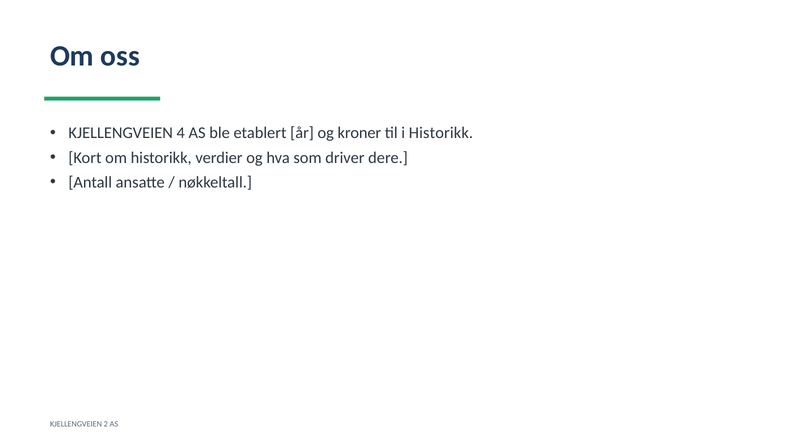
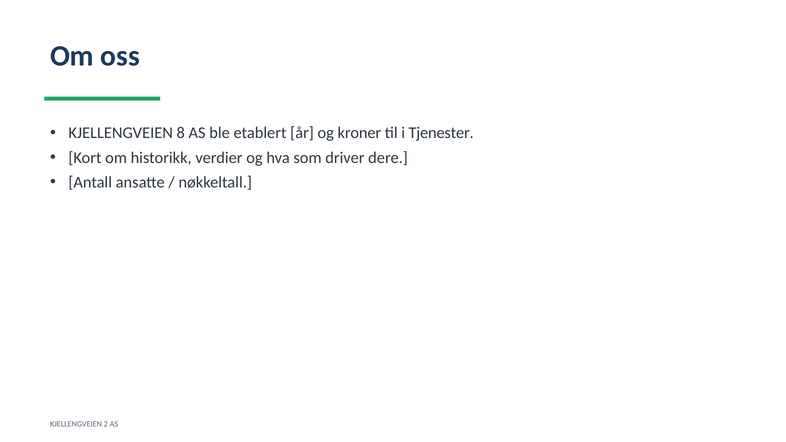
4: 4 -> 8
i Historikk: Historikk -> Tjenester
